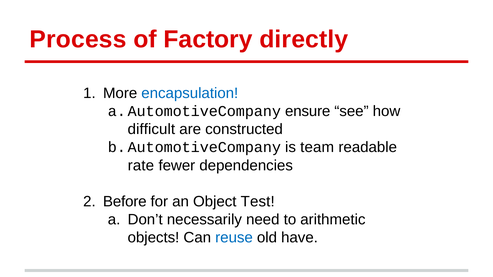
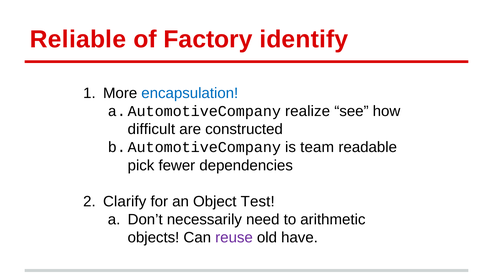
Process: Process -> Reliable
directly: directly -> identify
ensure: ensure -> realize
rate: rate -> pick
Before: Before -> Clarify
reuse colour: blue -> purple
